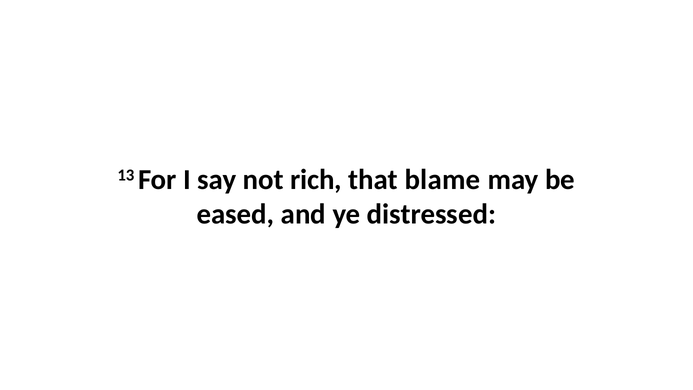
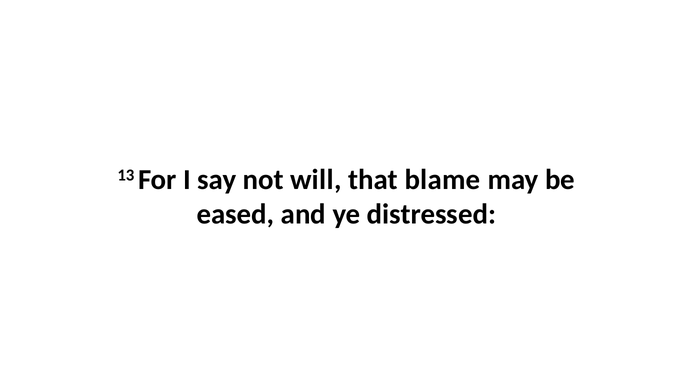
rich: rich -> will
